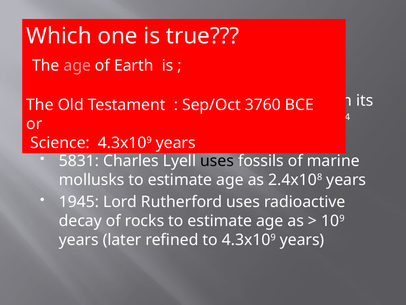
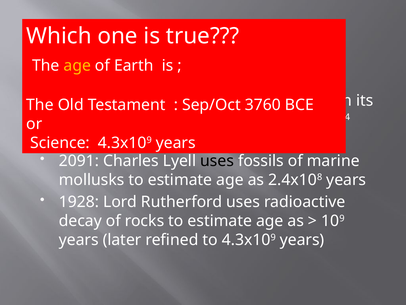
age at (77, 65) colour: pink -> yellow
5831: 5831 -> 2091
1945: 1945 -> 1928
